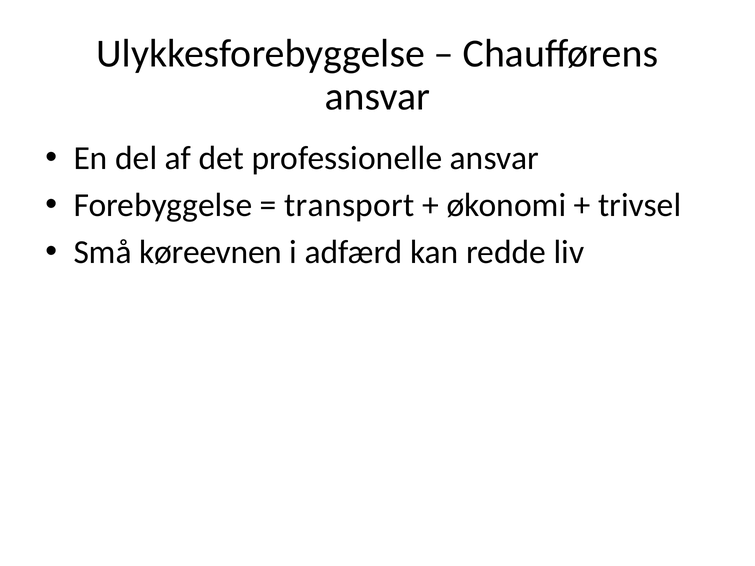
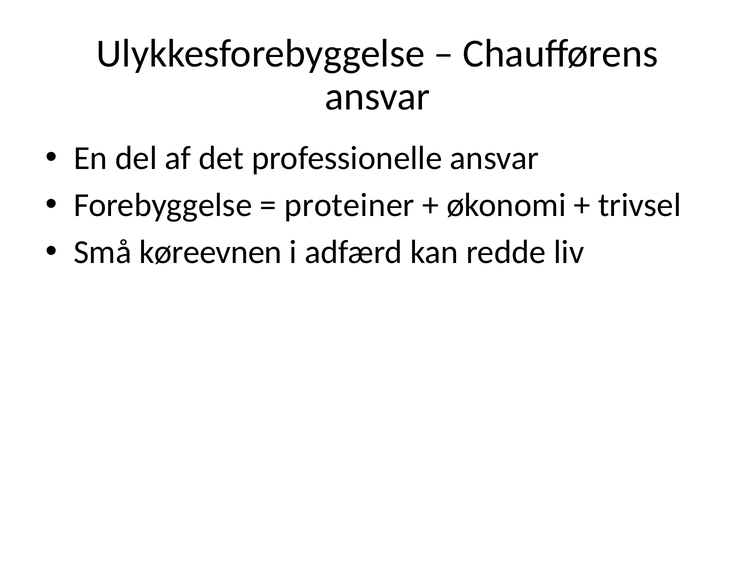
transport: transport -> proteiner
